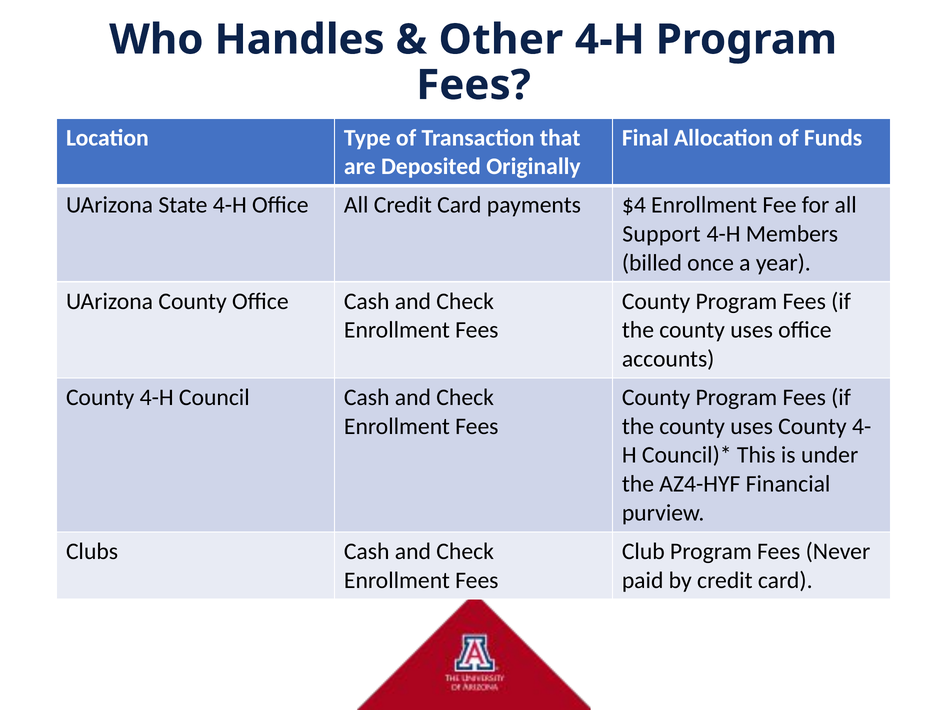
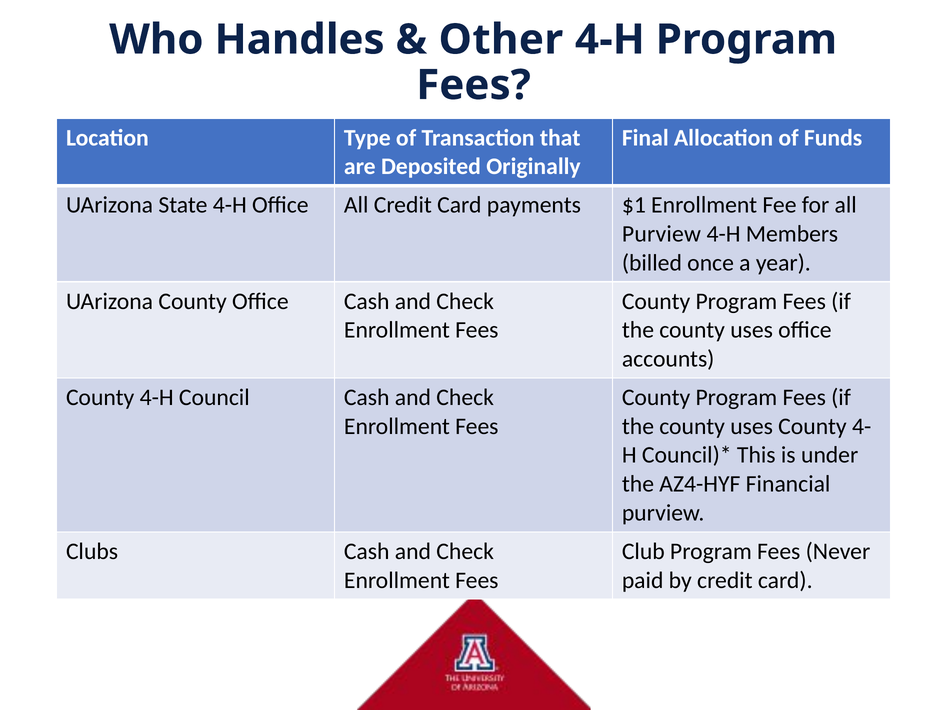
$4: $4 -> $1
Support at (661, 234): Support -> Purview
